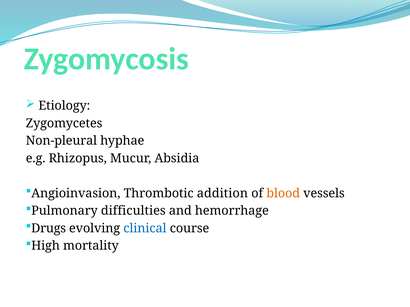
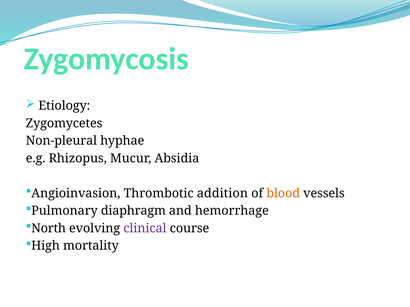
difficulties: difficulties -> diaphragm
Drugs: Drugs -> North
clinical colour: blue -> purple
